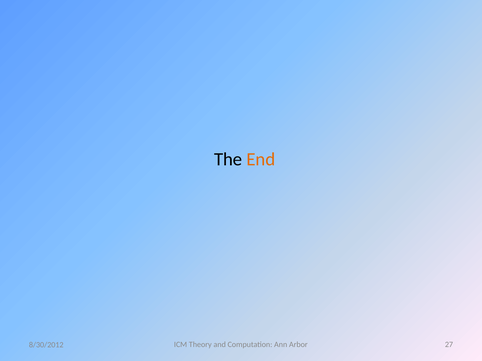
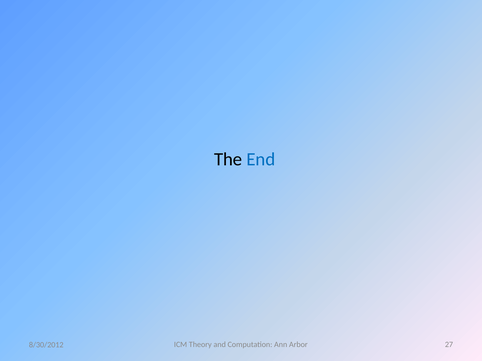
End colour: orange -> blue
